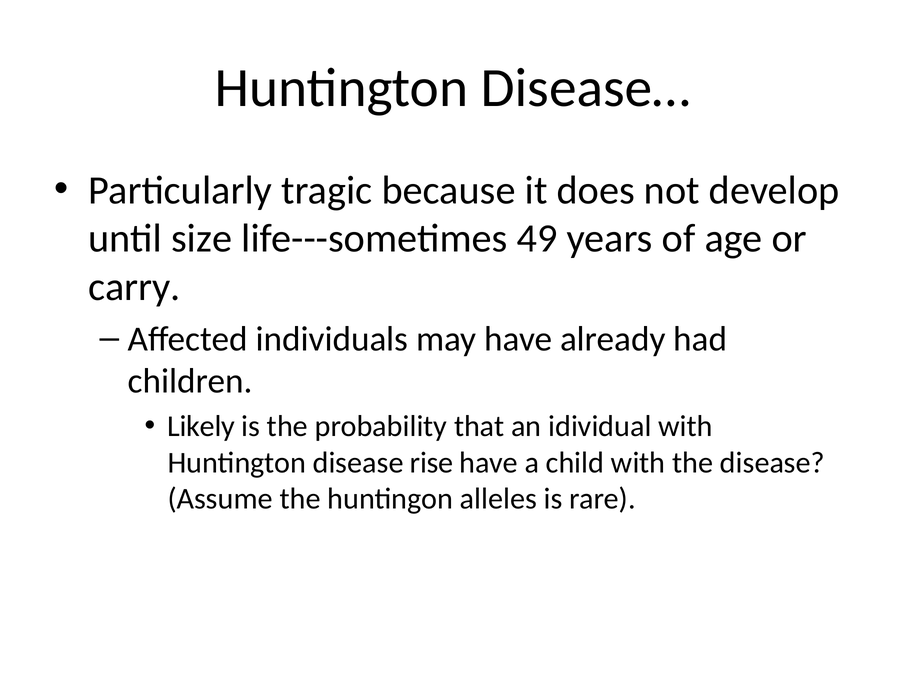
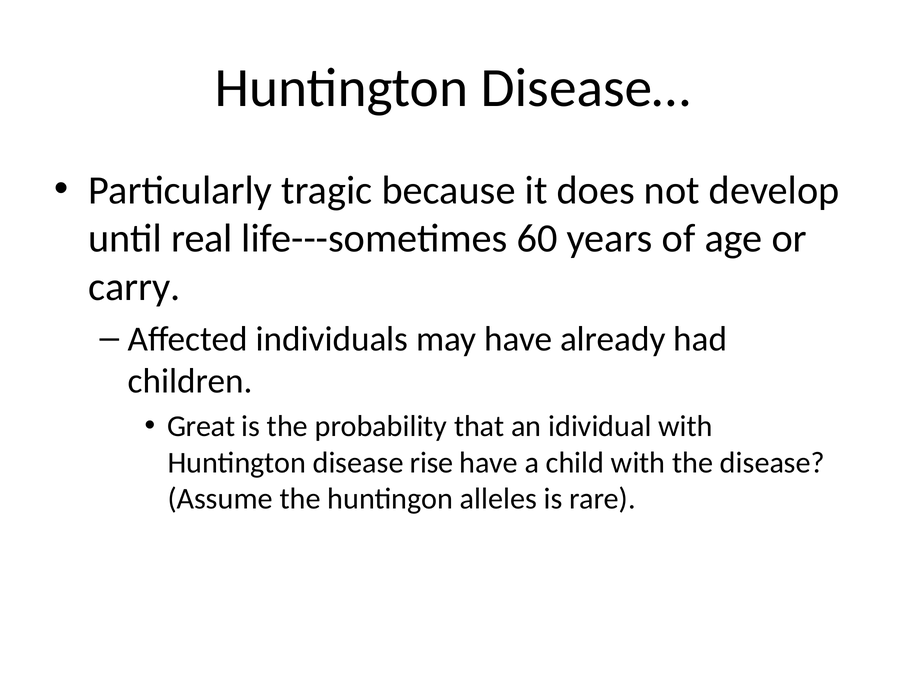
size: size -> real
49: 49 -> 60
Likely: Likely -> Great
